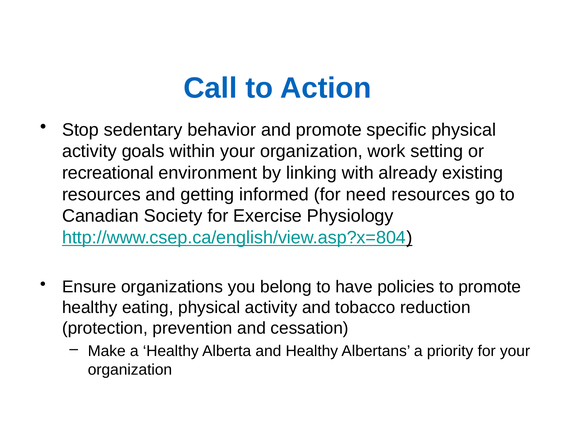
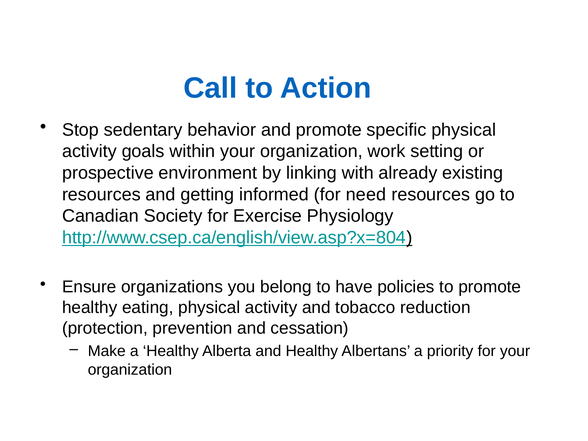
recreational: recreational -> prospective
